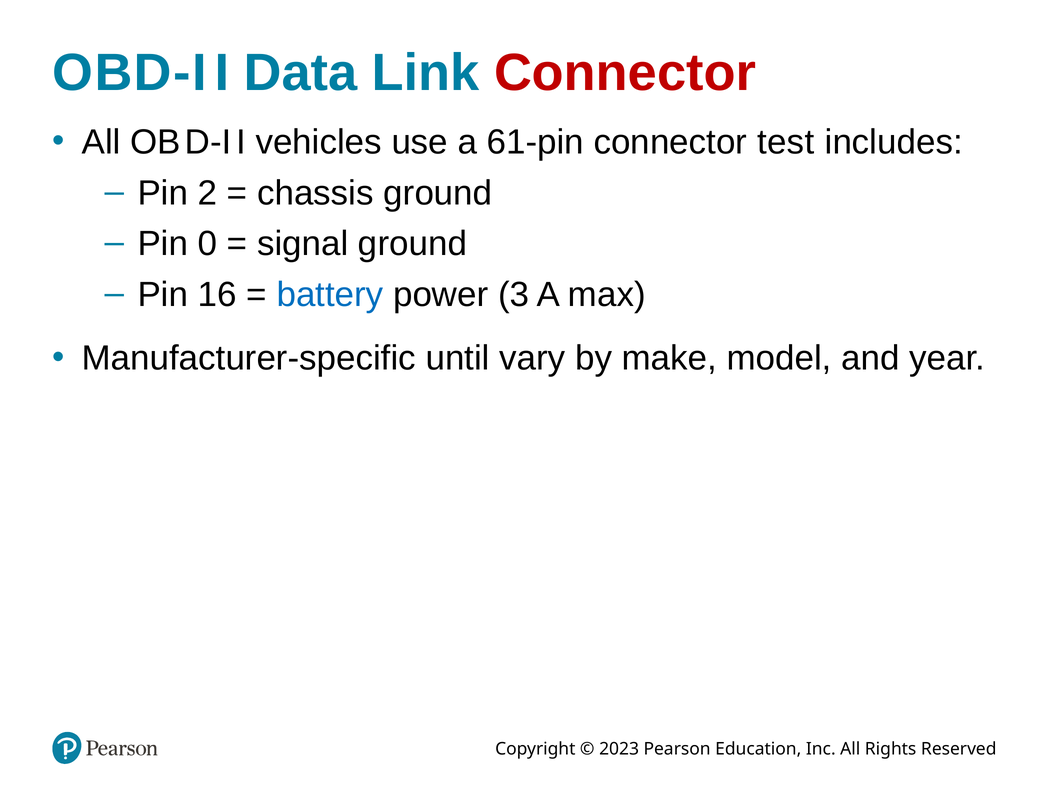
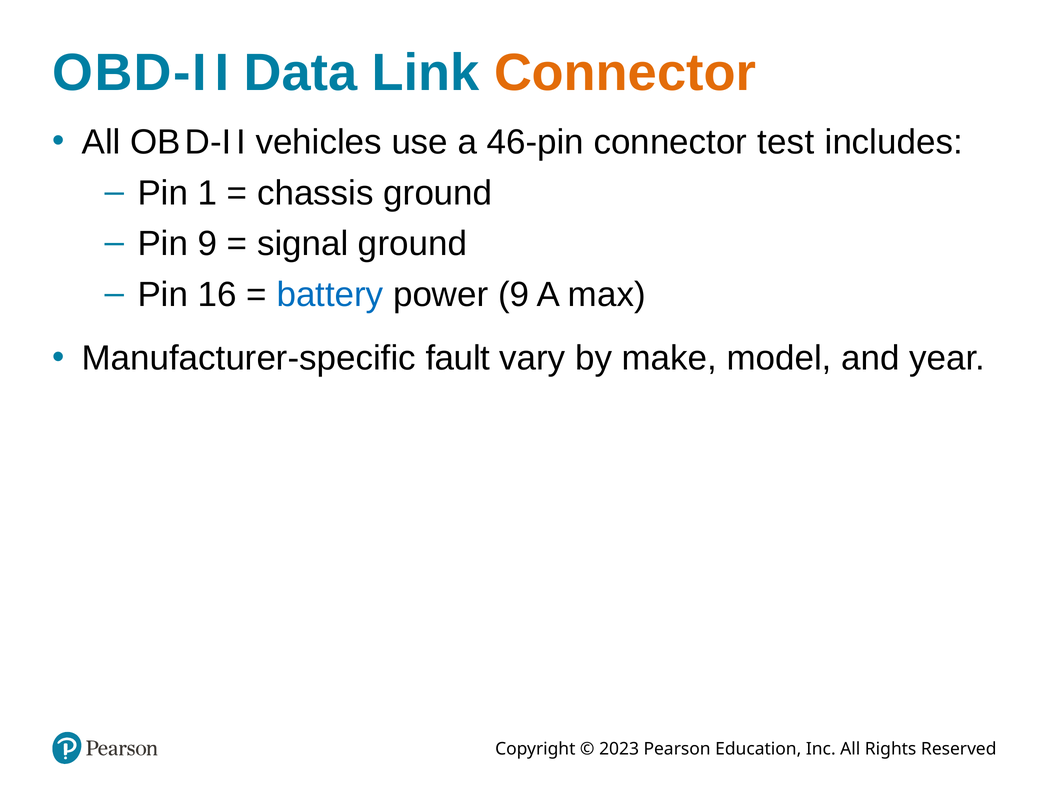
Connector at (625, 73) colour: red -> orange
61-pin: 61-pin -> 46-pin
2: 2 -> 1
Pin 0: 0 -> 9
power 3: 3 -> 9
until: until -> fault
